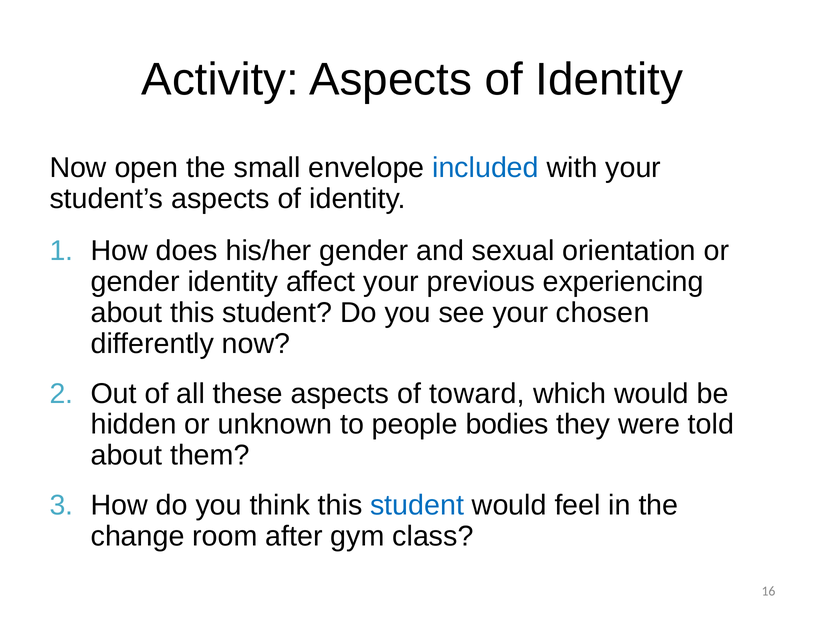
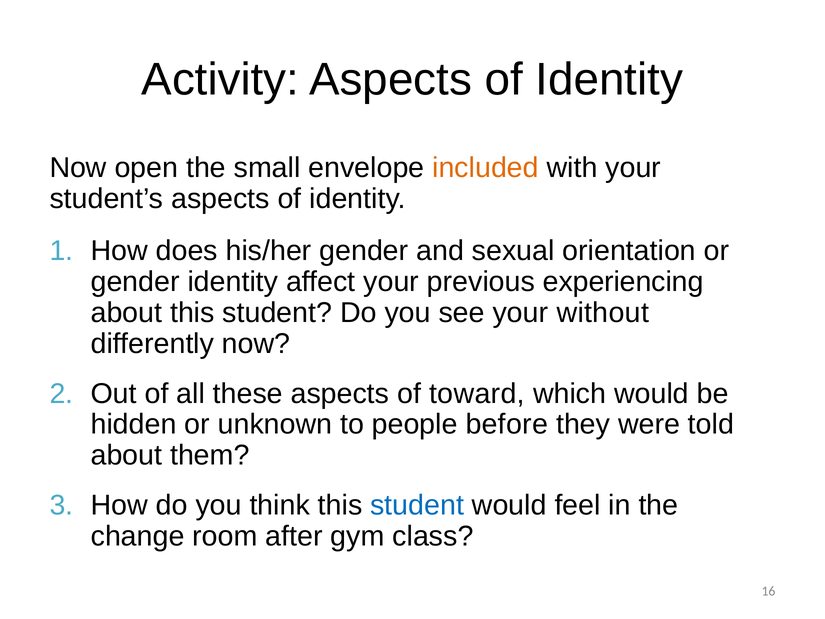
included colour: blue -> orange
chosen: chosen -> without
bodies: bodies -> before
